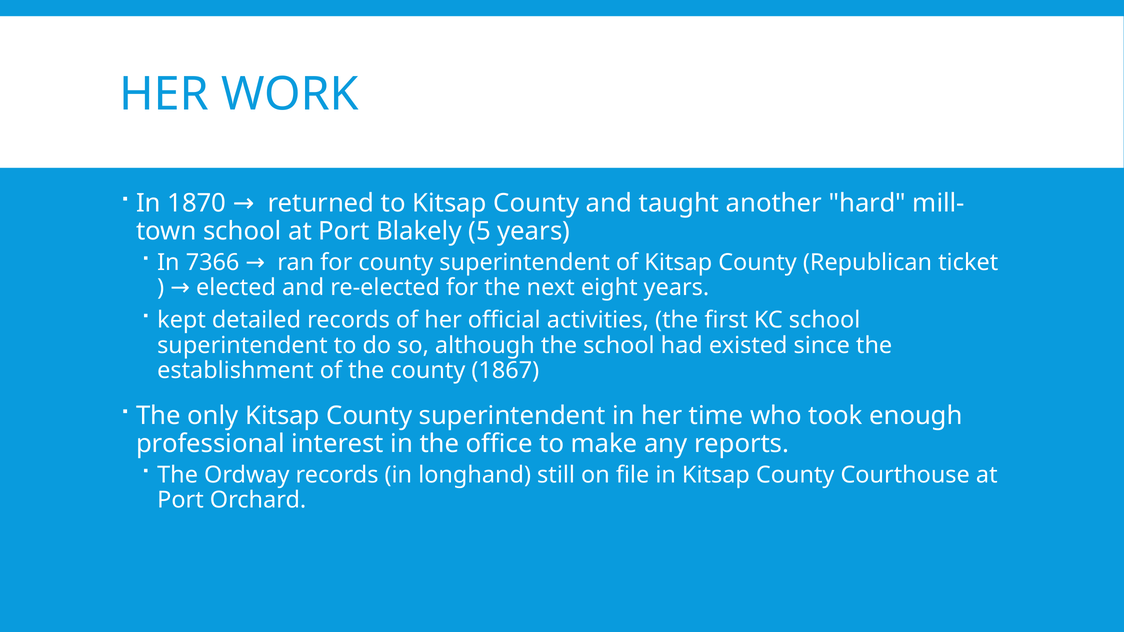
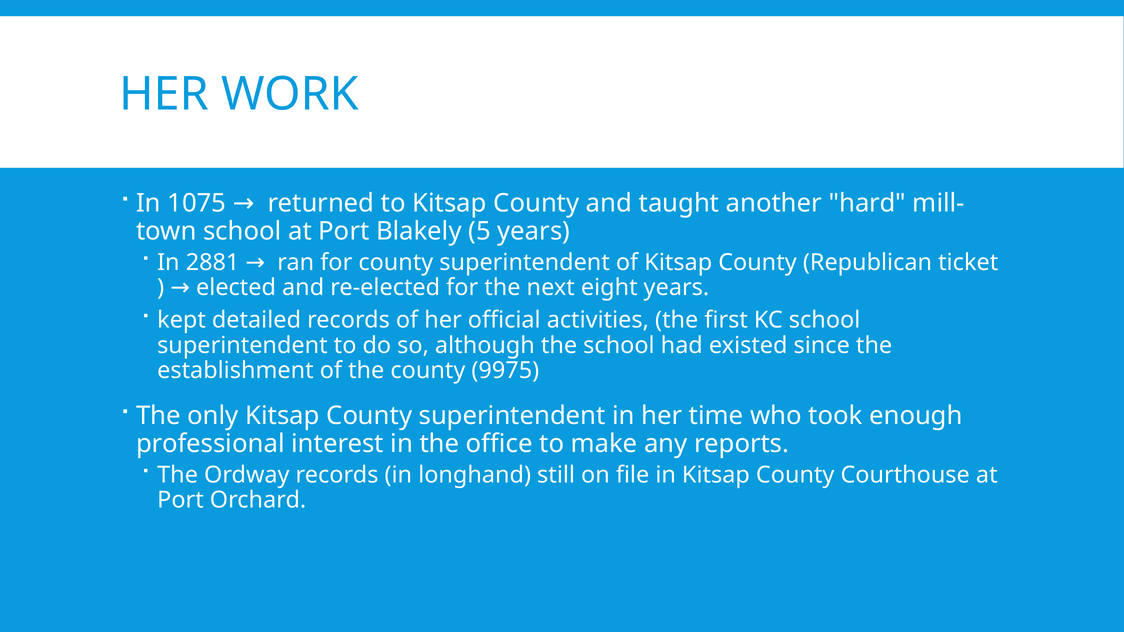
1870: 1870 -> 1075
7366: 7366 -> 2881
1867: 1867 -> 9975
